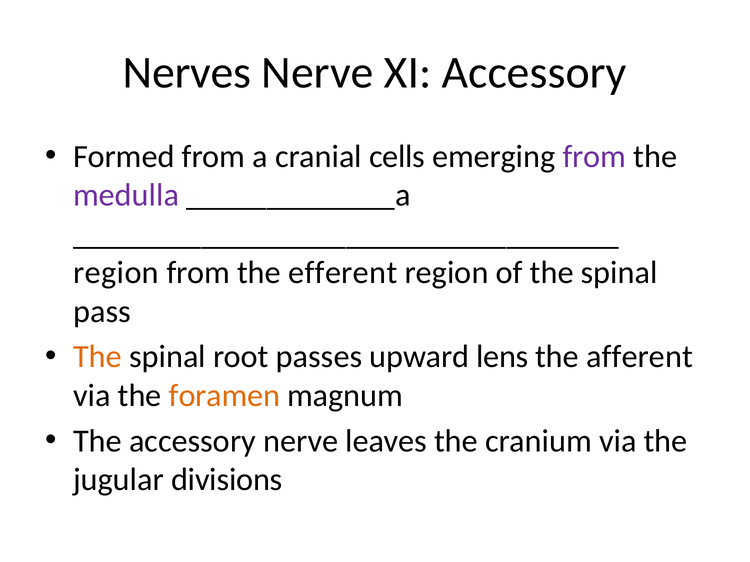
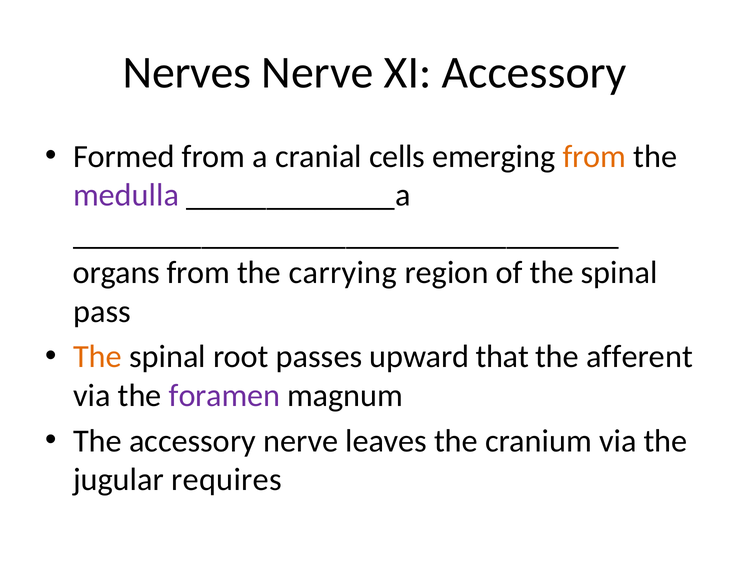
from at (594, 157) colour: purple -> orange
region at (116, 273): region -> organs
efferent: efferent -> carrying
lens: lens -> that
foramen colour: orange -> purple
divisions: divisions -> requires
